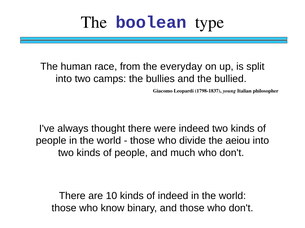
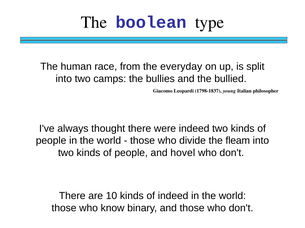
aeiou: aeiou -> fleam
much: much -> hovel
